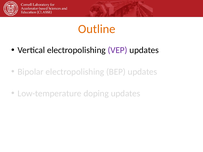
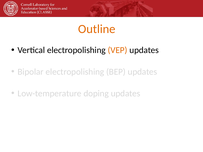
VEP colour: purple -> orange
